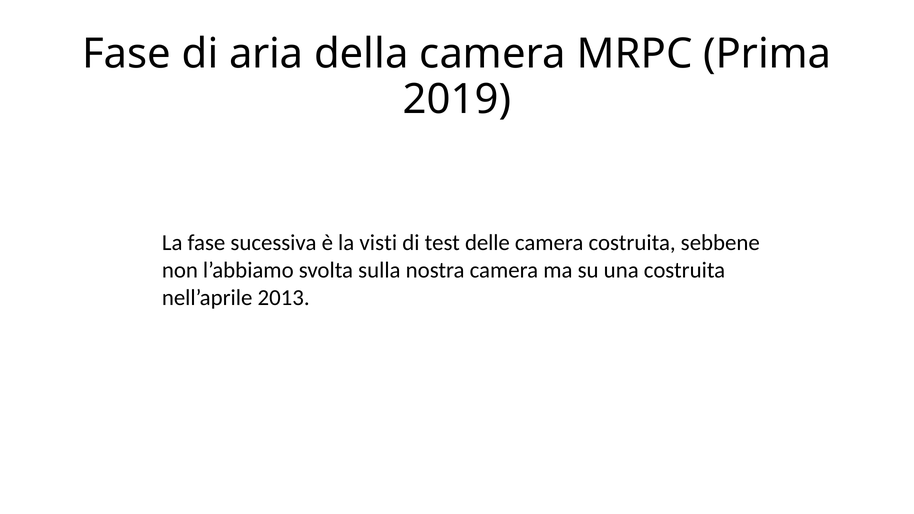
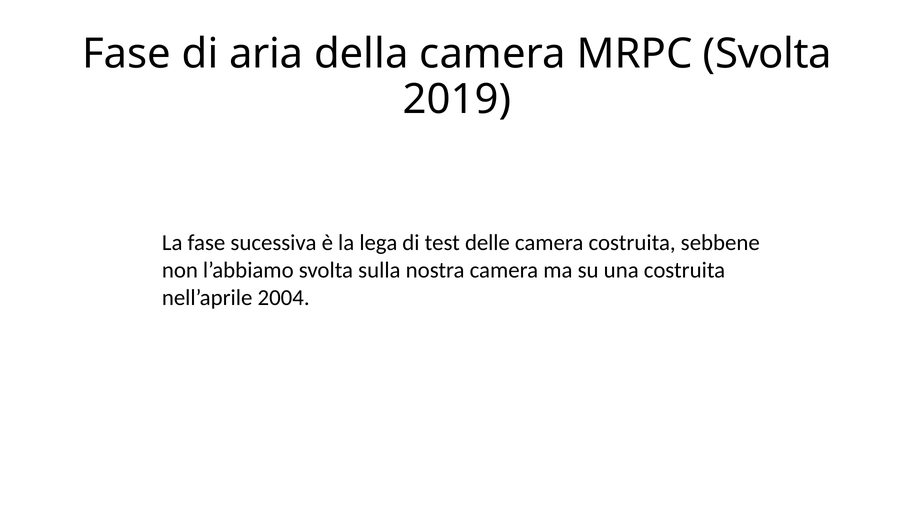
MRPC Prima: Prima -> Svolta
visti: visti -> lega
2013: 2013 -> 2004
